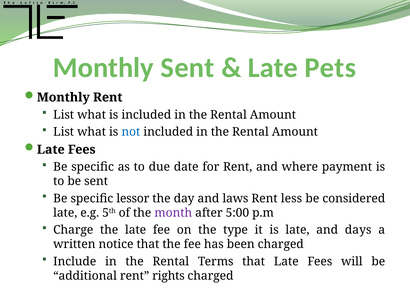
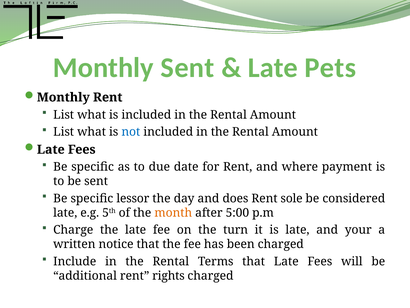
laws: laws -> does
less: less -> sole
month colour: purple -> orange
type: type -> turn
days: days -> your
